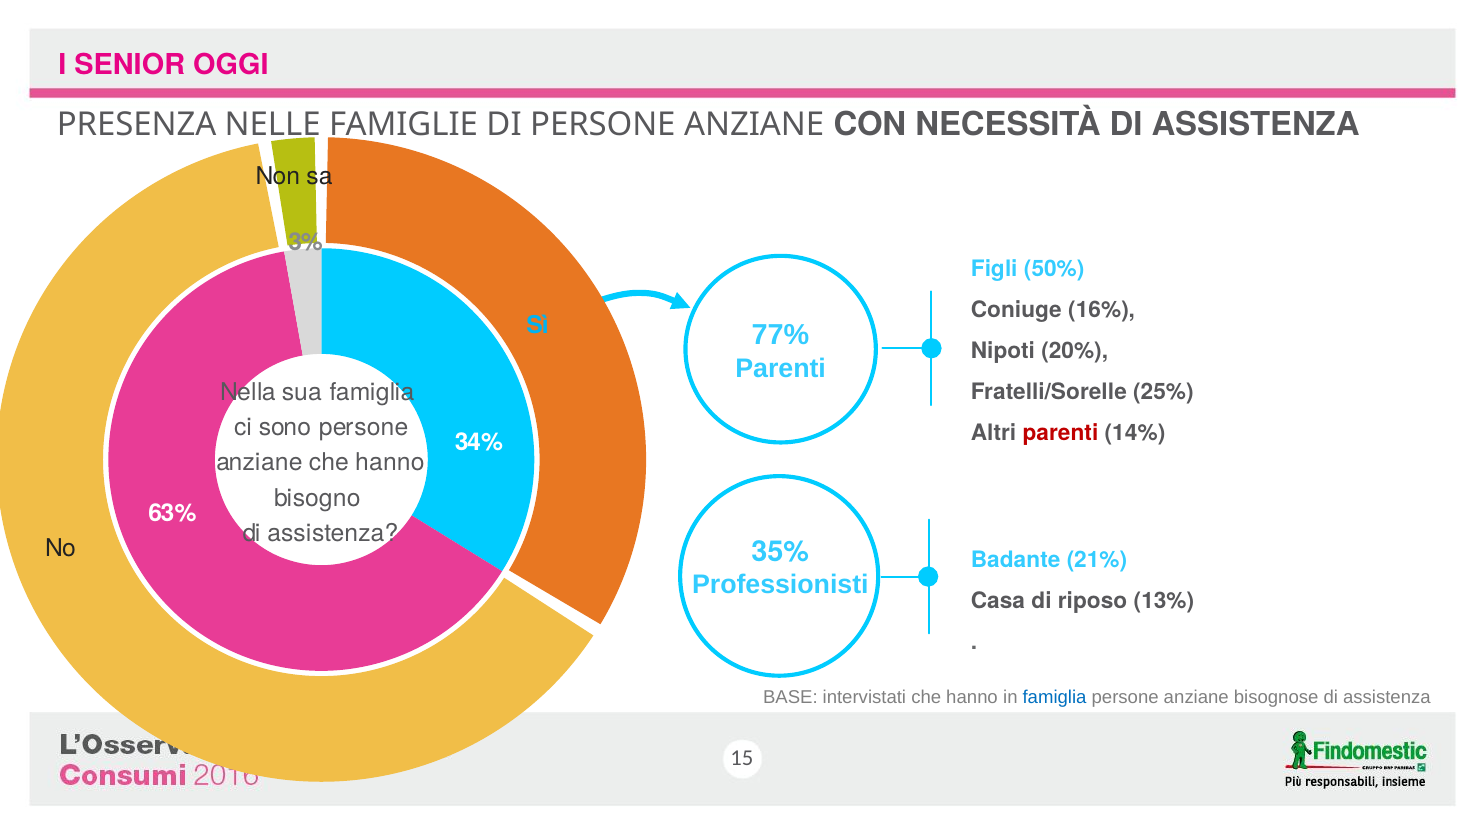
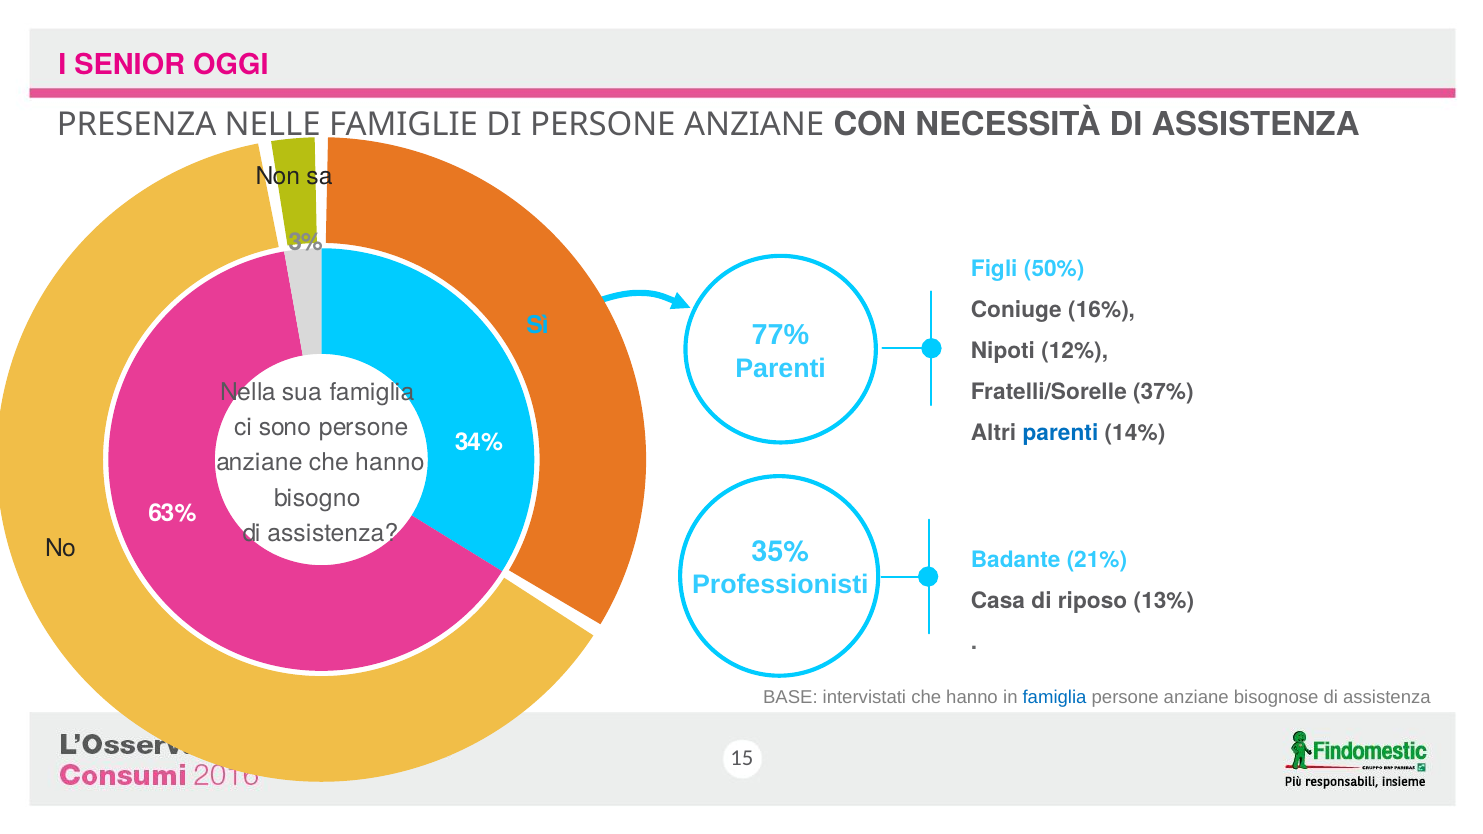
20%: 20% -> 12%
25%: 25% -> 37%
parenti at (1060, 433) colour: red -> blue
